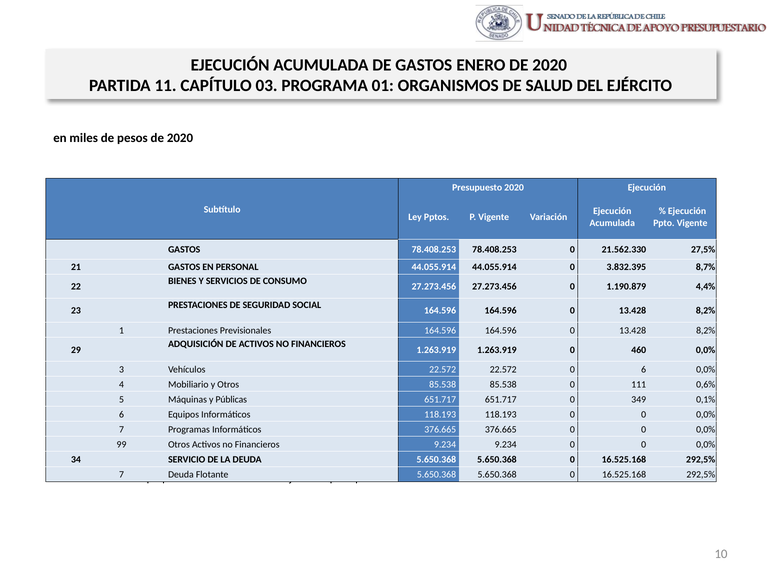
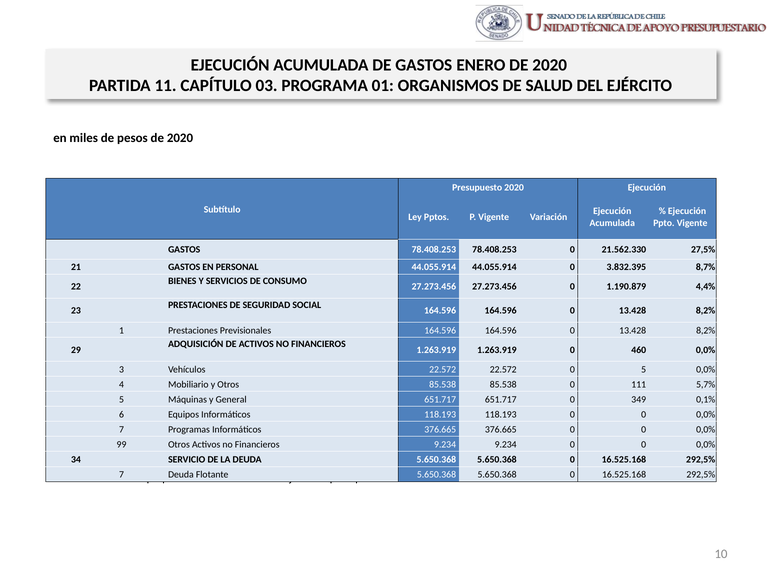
0 6: 6 -> 5
0,6%: 0,6% -> 5,7%
Públicas: Públicas -> General
